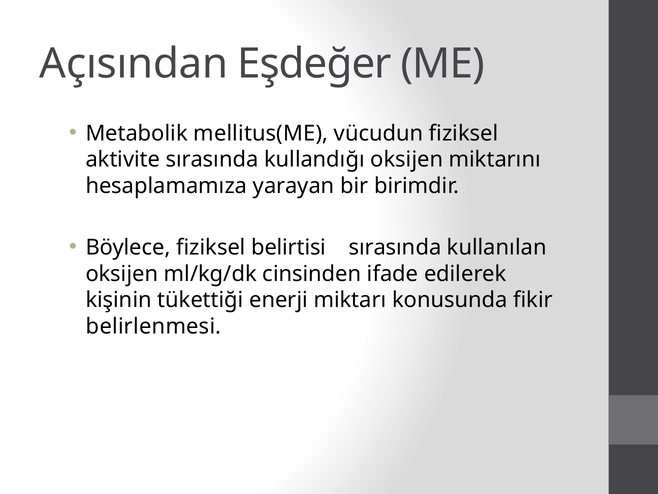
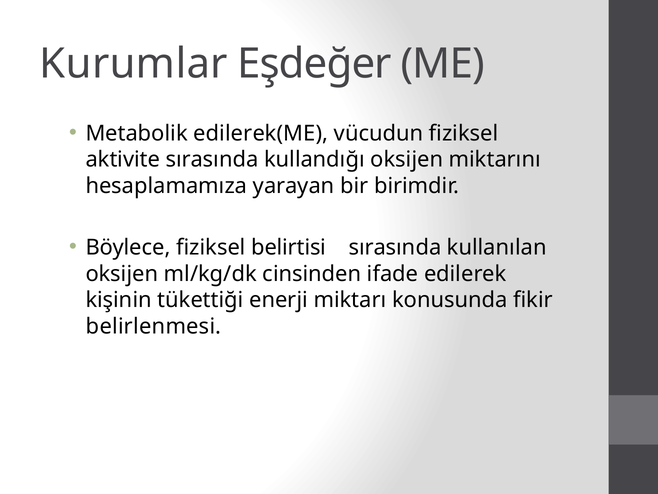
Açısından: Açısından -> Kurumlar
mellitus(ME: mellitus(ME -> edilerek(ME
